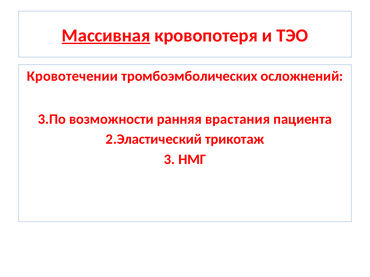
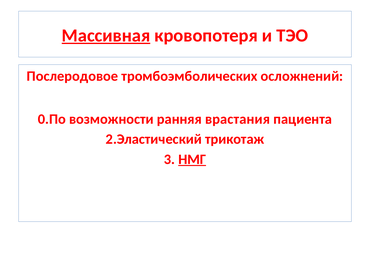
Кровотечении: Кровотечении -> Послеродовое
3.По: 3.По -> 0.По
НМГ underline: none -> present
